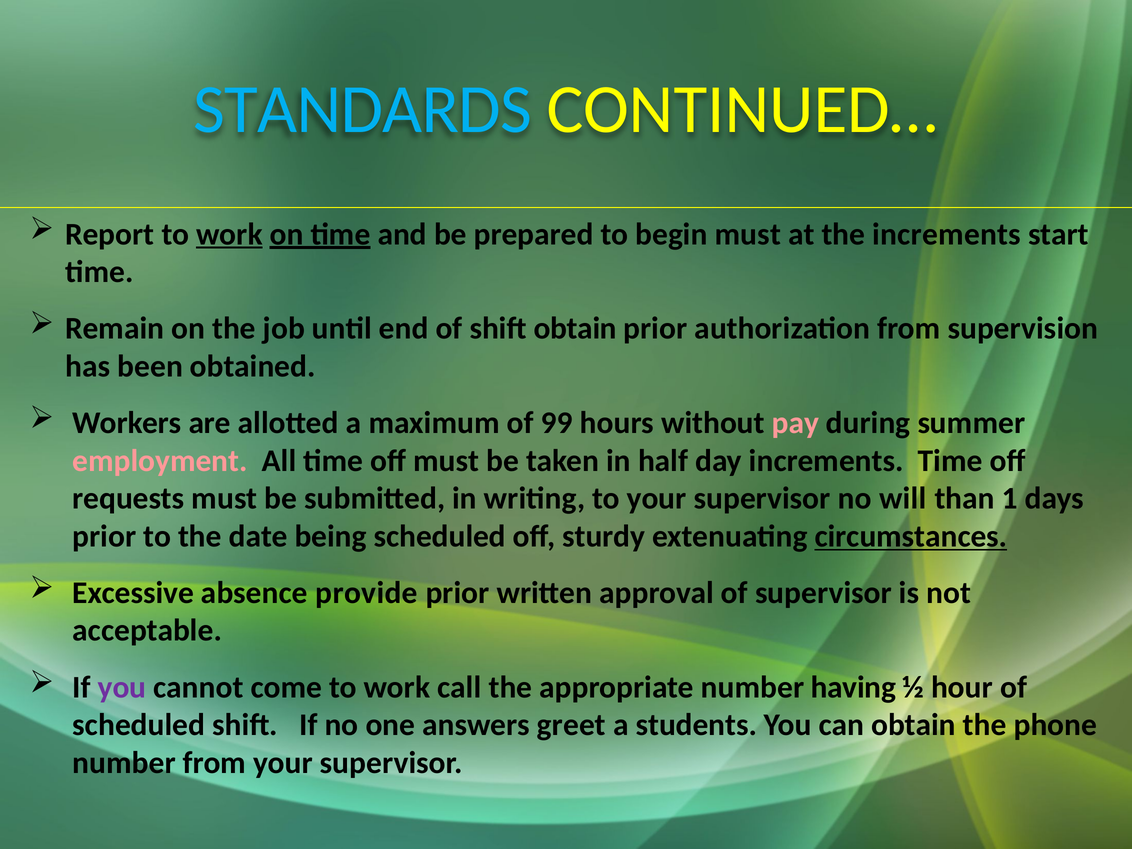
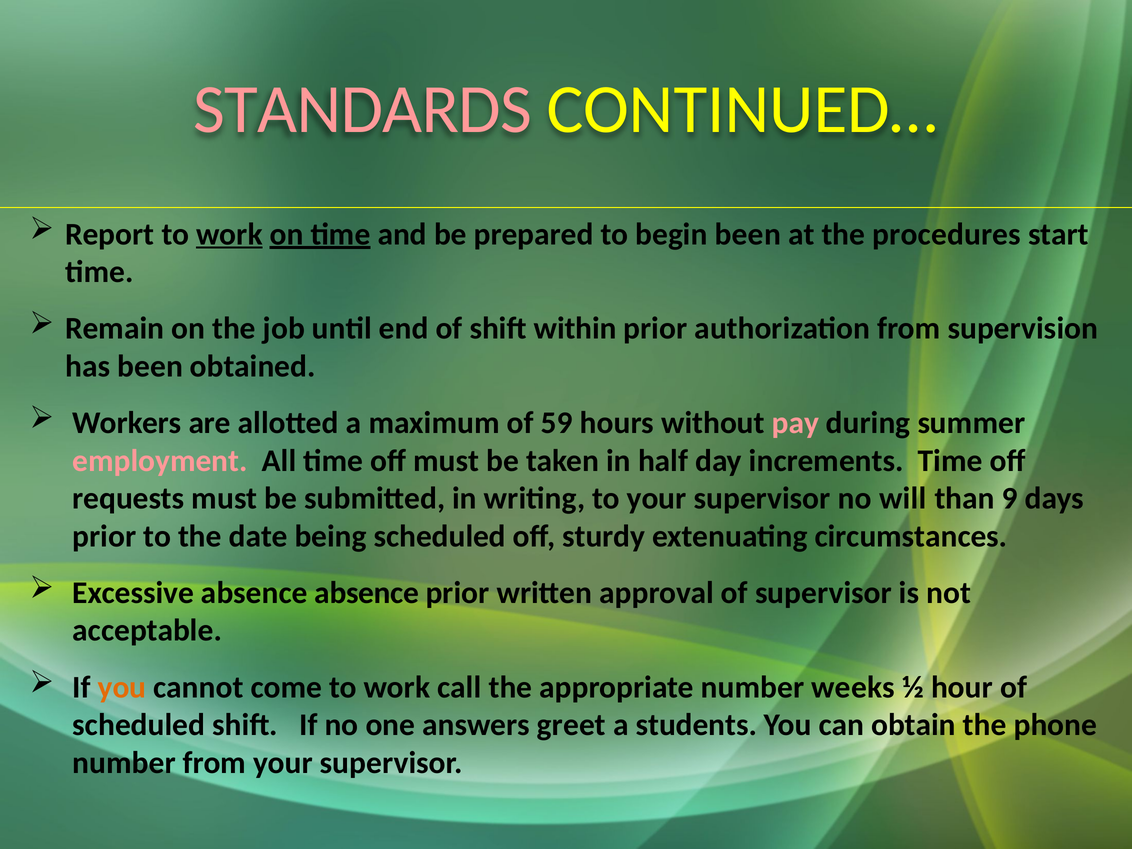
STANDARDS colour: light blue -> pink
begin must: must -> been
the increments: increments -> procedures
shift obtain: obtain -> within
99: 99 -> 59
1: 1 -> 9
circumstances underline: present -> none
absence provide: provide -> absence
you at (122, 687) colour: purple -> orange
having: having -> weeks
